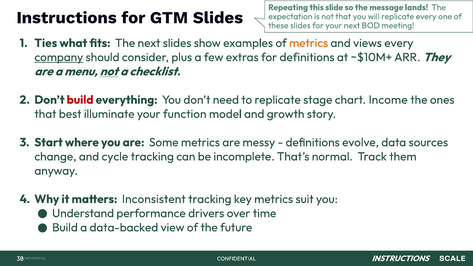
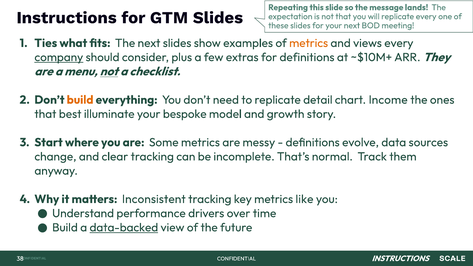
build at (80, 100) colour: red -> orange
stage: stage -> detail
function: function -> bespoke
cycle: cycle -> clear
suit: suit -> like
data-backed underline: none -> present
